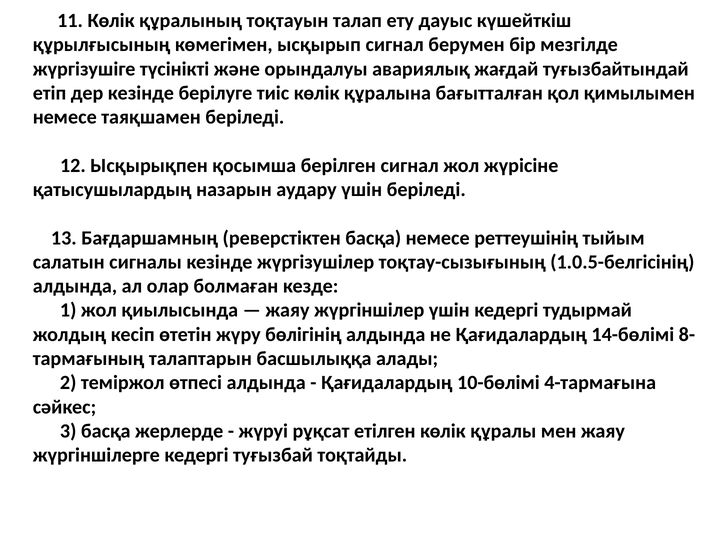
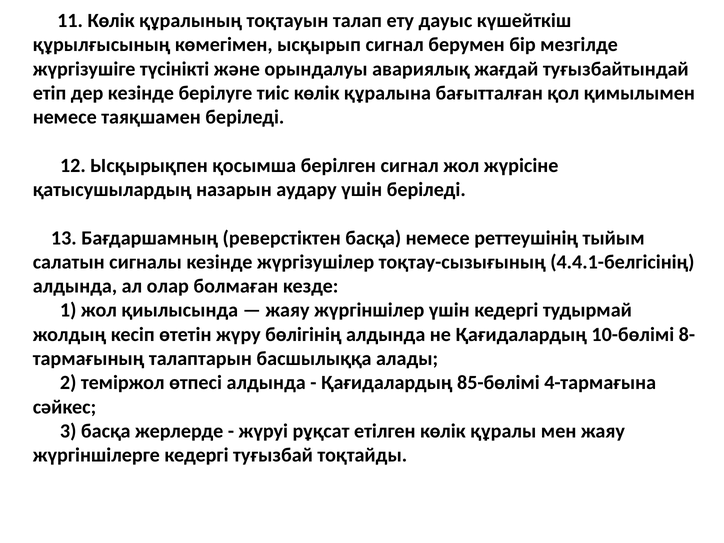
1.0.5-белгісінің: 1.0.5-белгісінің -> 4.4.1-белгісінің
14-бөлімі: 14-бөлімі -> 10-бөлімі
10-бөлімі: 10-бөлімі -> 85-бөлімі
